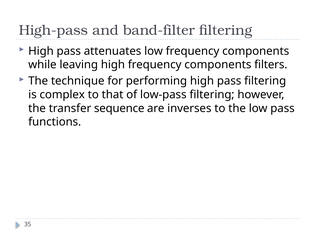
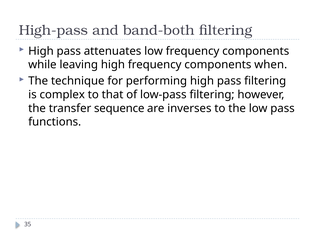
band-filter: band-filter -> band-both
filters: filters -> when
